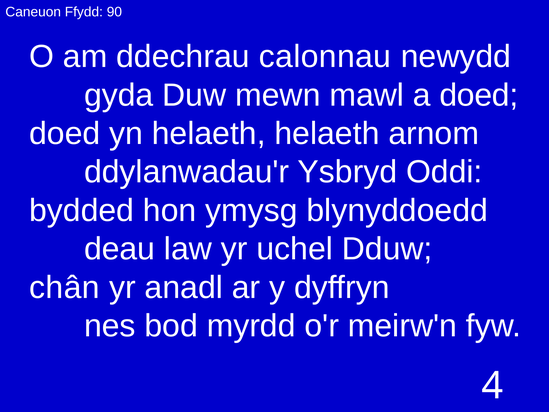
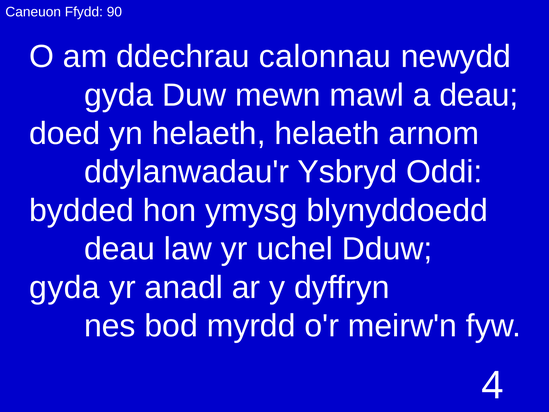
a doed: doed -> deau
chân at (65, 287): chân -> gyda
